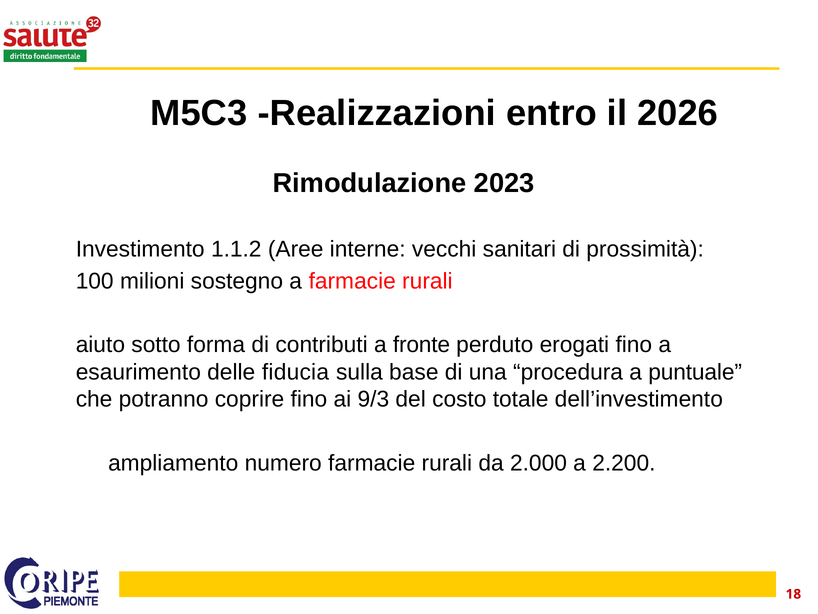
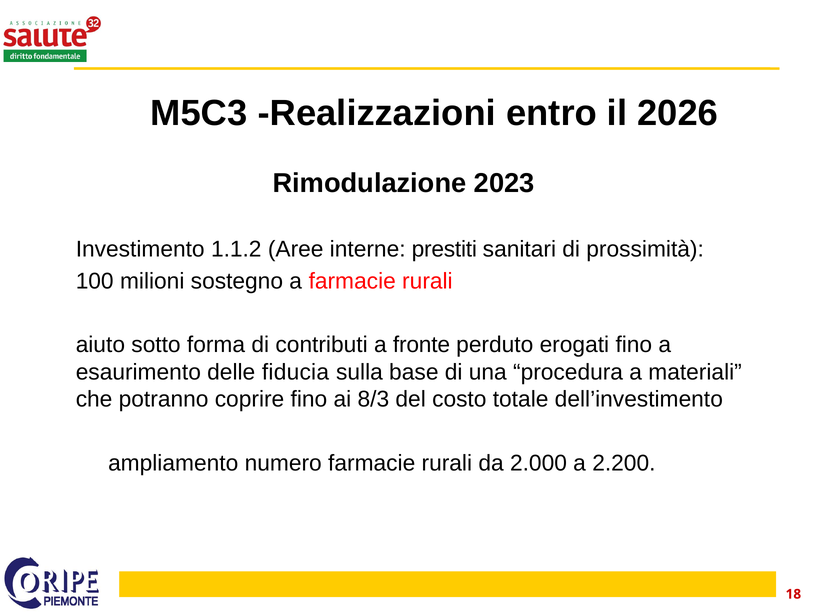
vecchi: vecchi -> prestiti
puntuale: puntuale -> materiali
9/3: 9/3 -> 8/3
